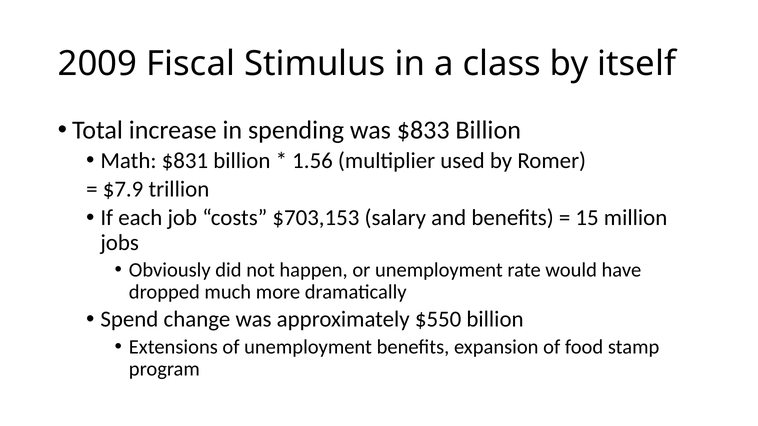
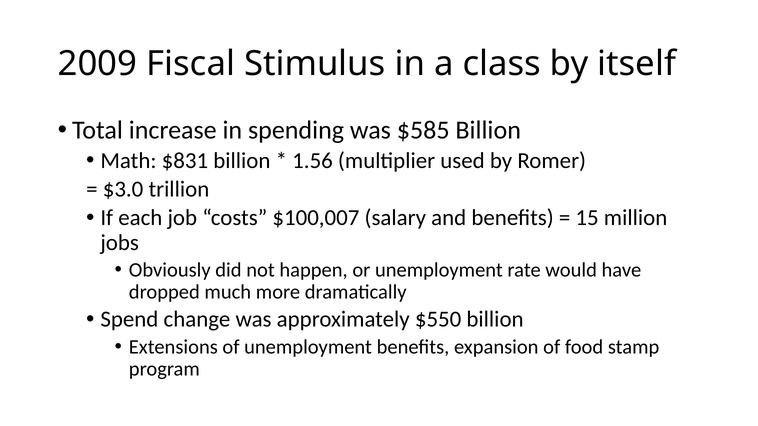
$833: $833 -> $585
$7.9: $7.9 -> $3.0
$703,153: $703,153 -> $100,007
